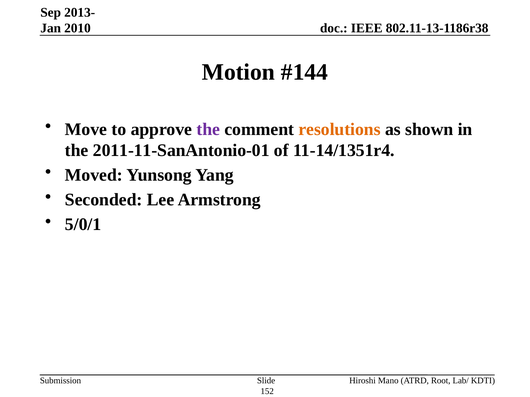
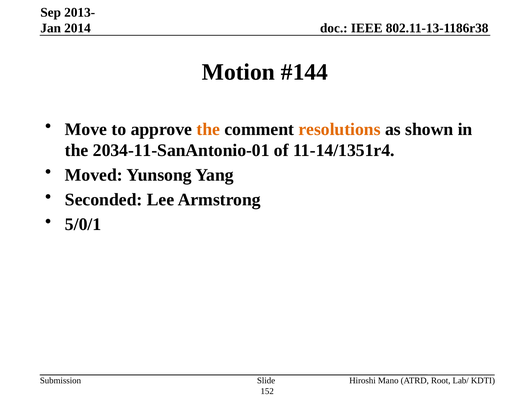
2010: 2010 -> 2014
the at (208, 129) colour: purple -> orange
2011-11-SanAntonio-01: 2011-11-SanAntonio-01 -> 2034-11-SanAntonio-01
